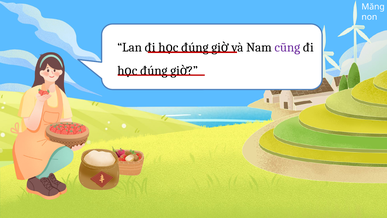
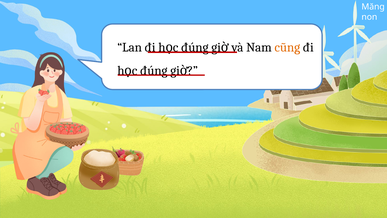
cũng colour: purple -> orange
